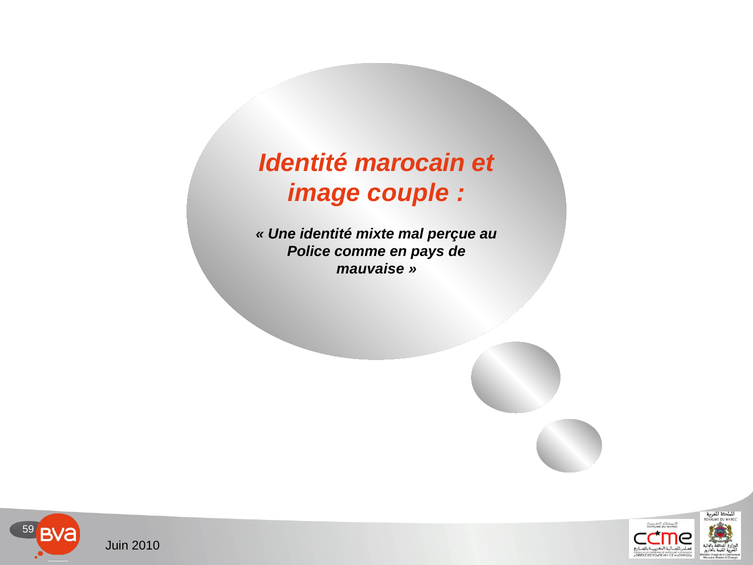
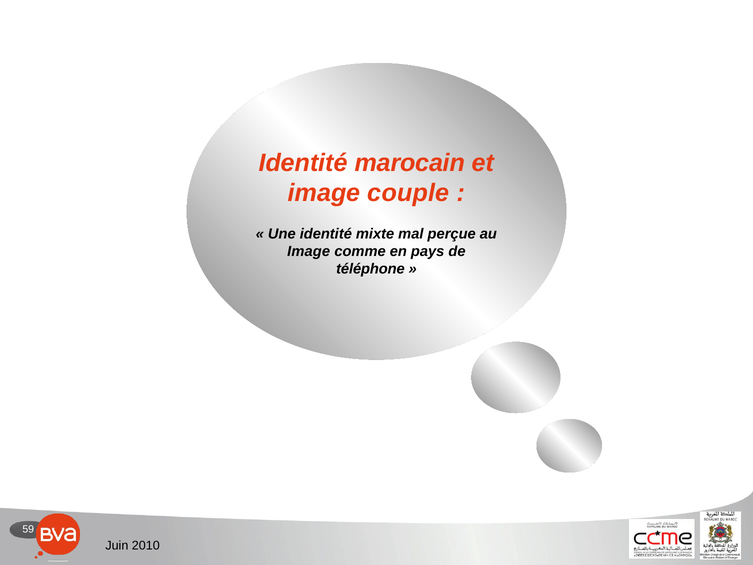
Police at (309, 251): Police -> Image
mauvaise: mauvaise -> téléphone
